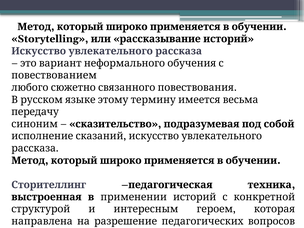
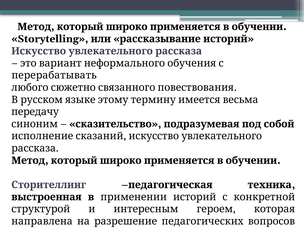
повествованием: повествованием -> перерабатывать
